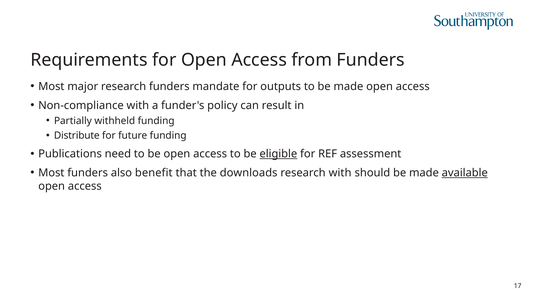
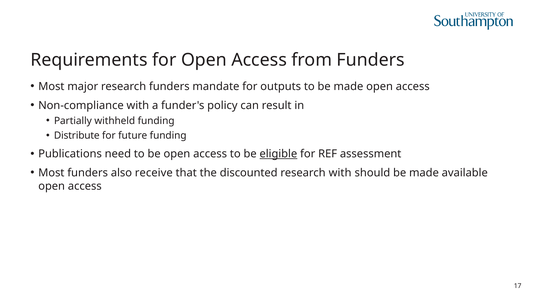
benefit: benefit -> receive
downloads: downloads -> discounted
available underline: present -> none
